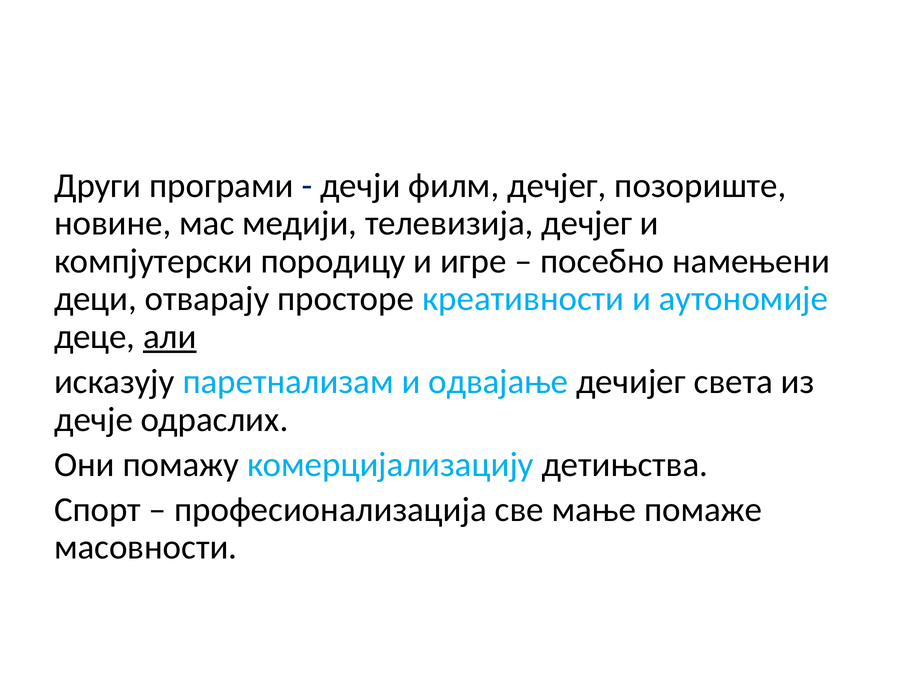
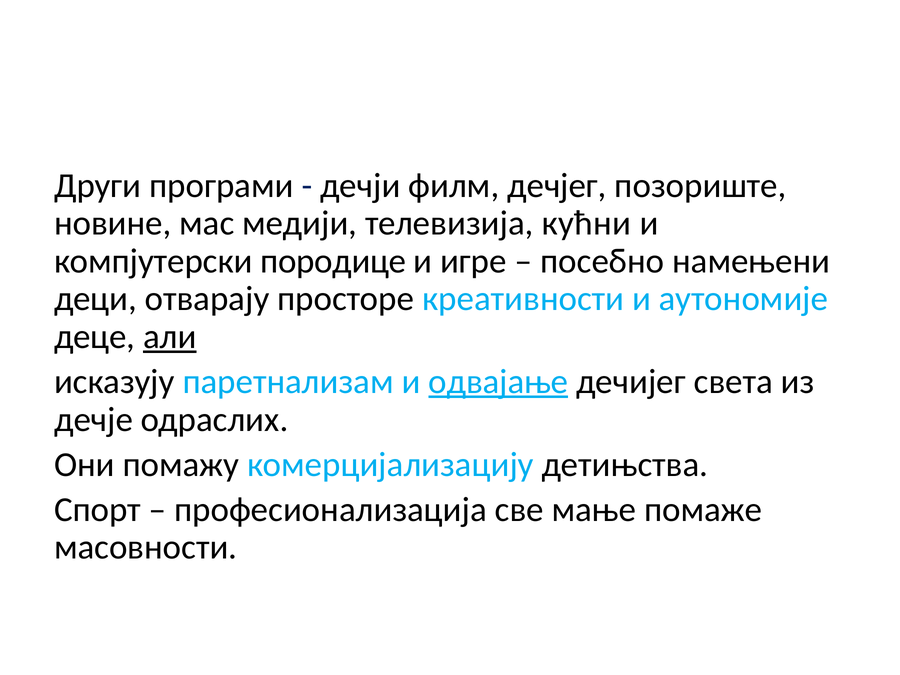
телевизија дечјег: дечјег -> кућни
породицу: породицу -> породице
одвајање underline: none -> present
